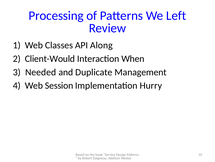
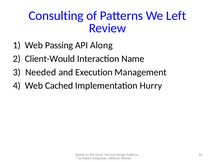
Processing: Processing -> Consulting
Classes: Classes -> Passing
When: When -> Name
Duplicate: Duplicate -> Execution
Session: Session -> Cached
